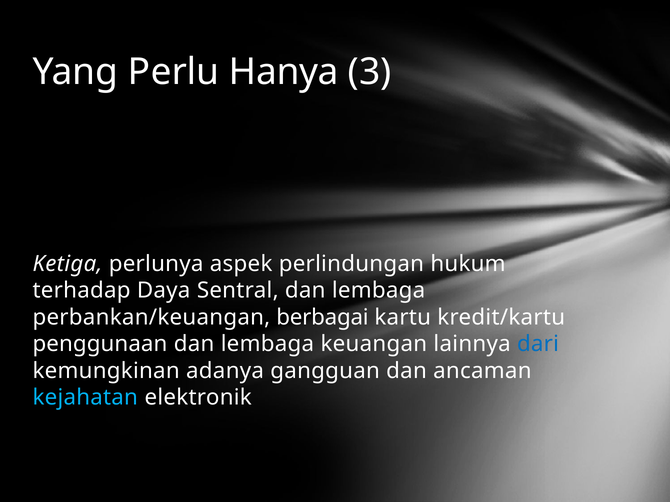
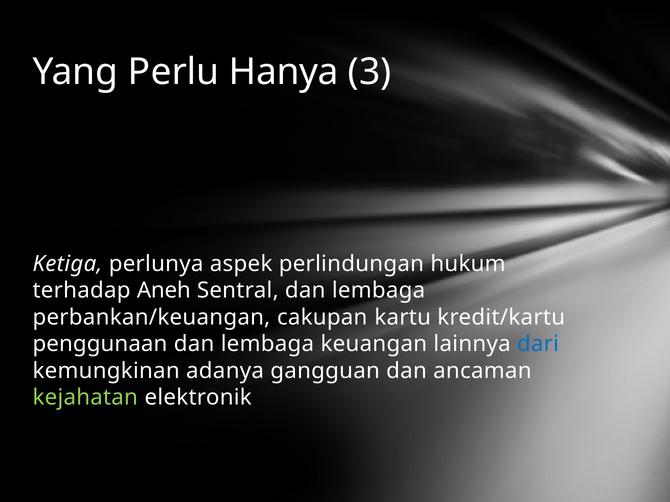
Daya: Daya -> Aneh
berbagai: berbagai -> cakupan
kejahatan colour: light blue -> light green
